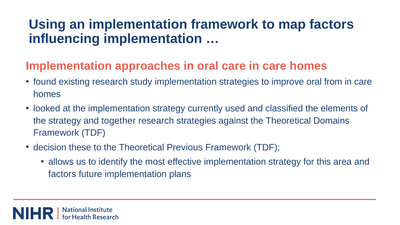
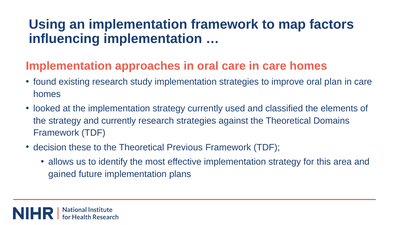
from: from -> plan
and together: together -> currently
factors at (62, 174): factors -> gained
